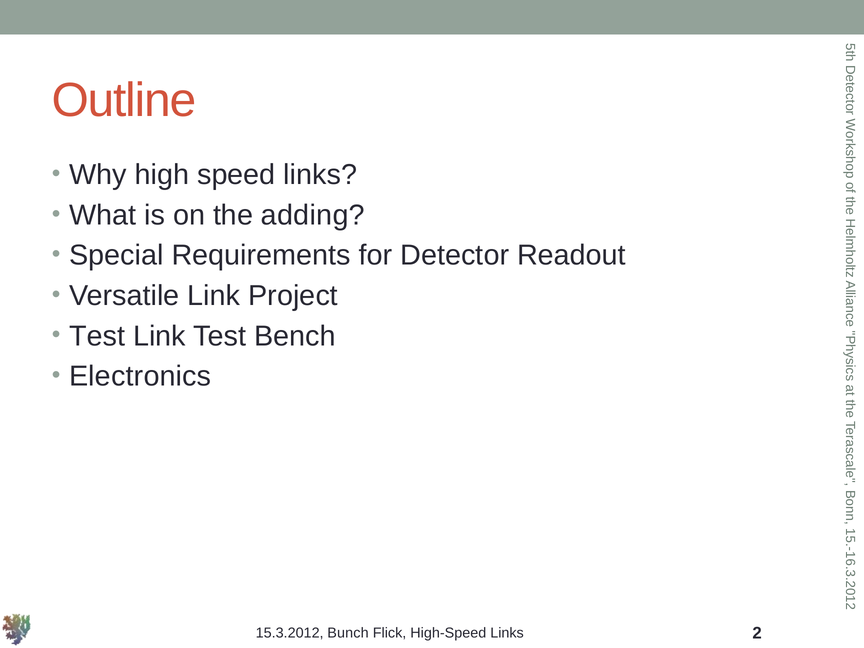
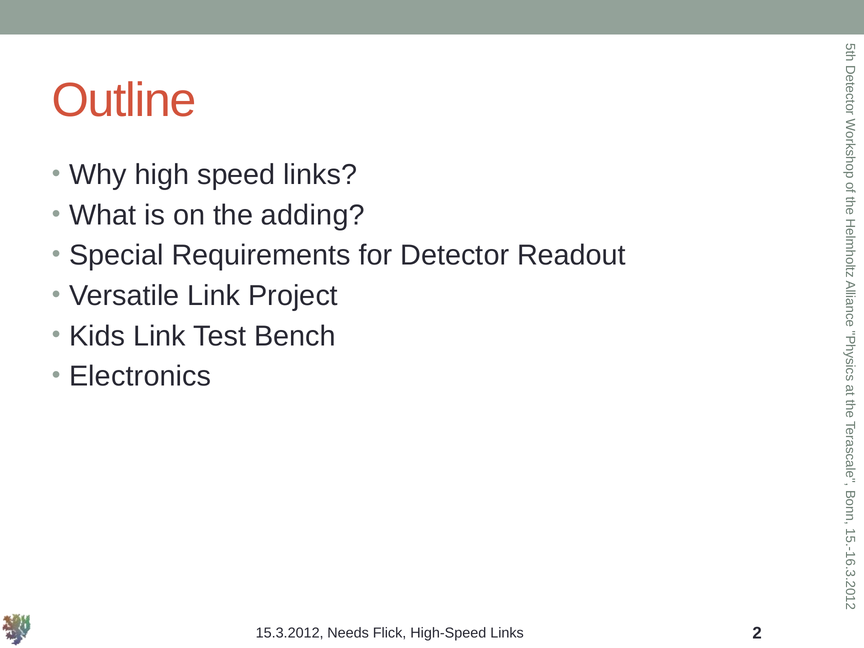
Test at (97, 336): Test -> Kids
Bunch: Bunch -> Needs
